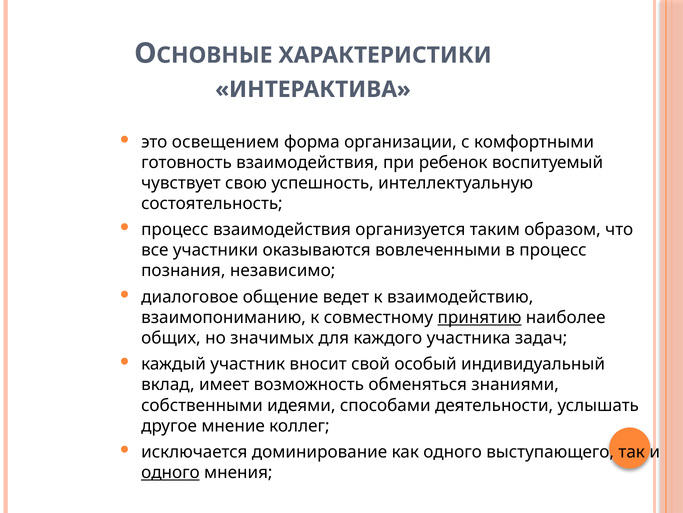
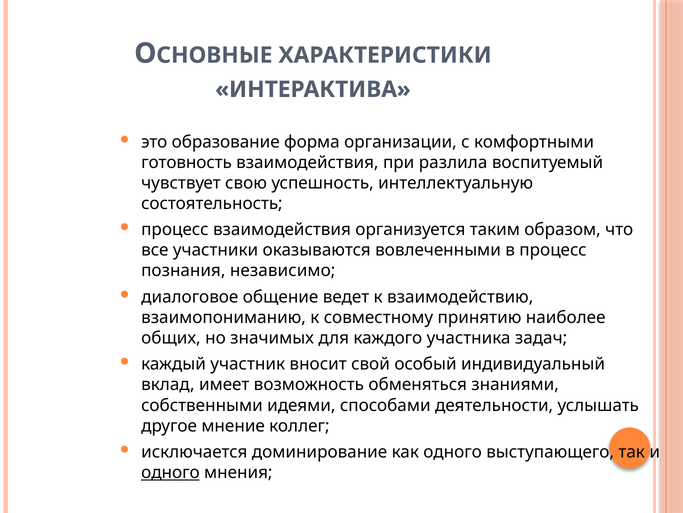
освещением: освещением -> образование
ребенок: ребенок -> разлила
принятию underline: present -> none
